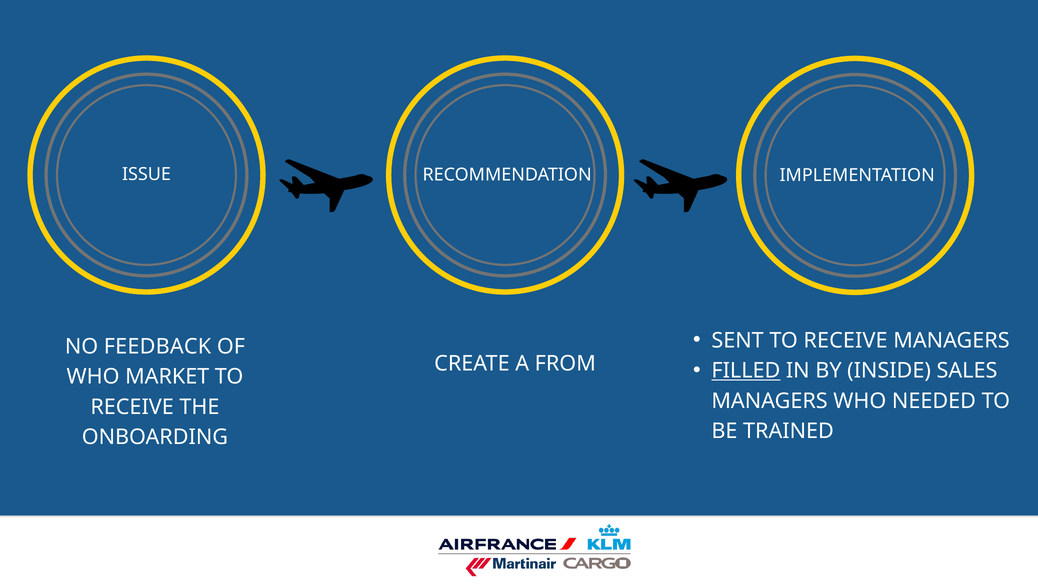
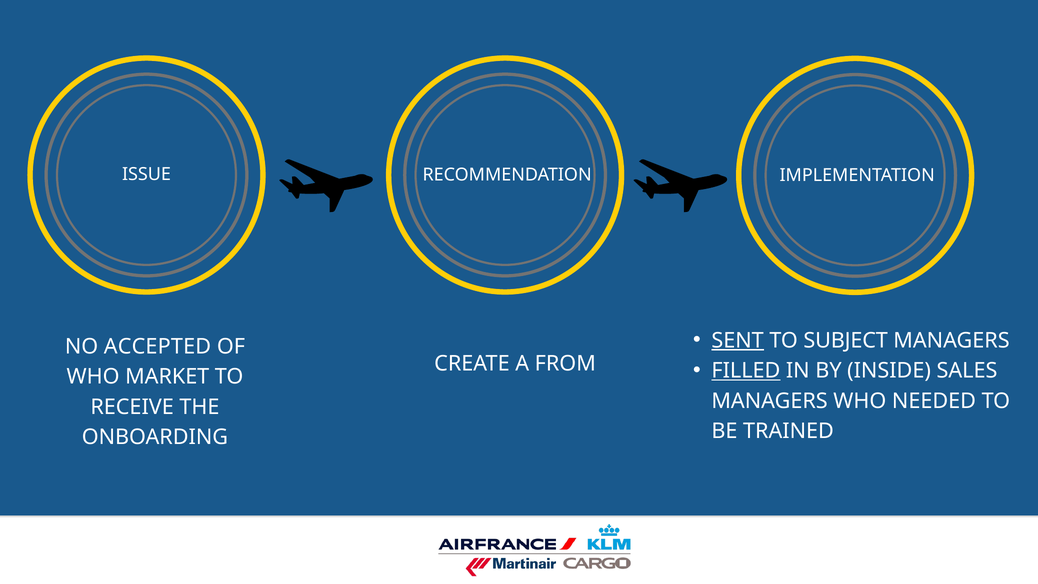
SENT underline: none -> present
RECEIVE at (846, 340): RECEIVE -> SUBJECT
FEEDBACK: FEEDBACK -> ACCEPTED
